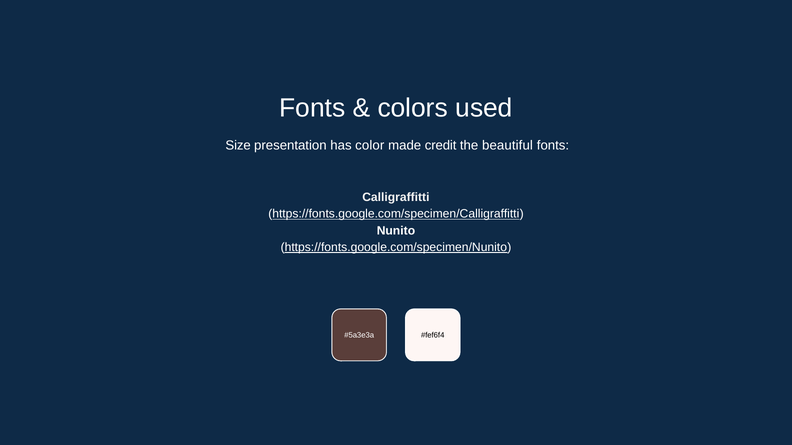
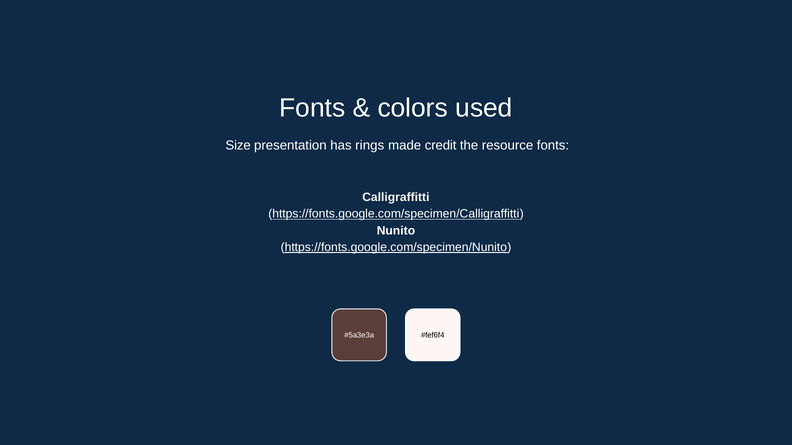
color: color -> rings
beautiful: beautiful -> resource
